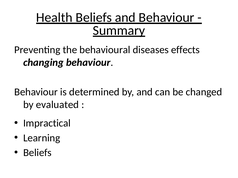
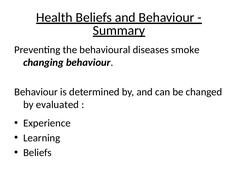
effects: effects -> smoke
Impractical: Impractical -> Experience
